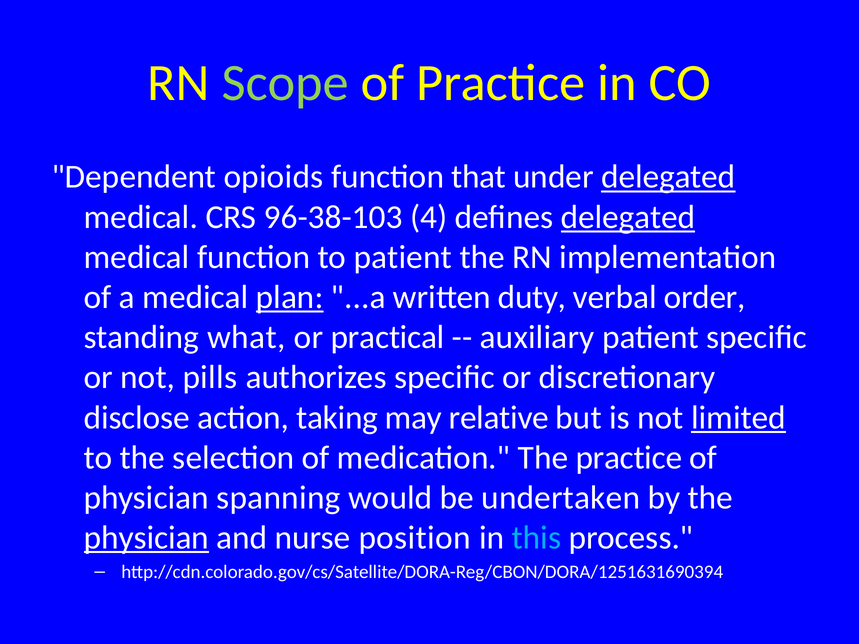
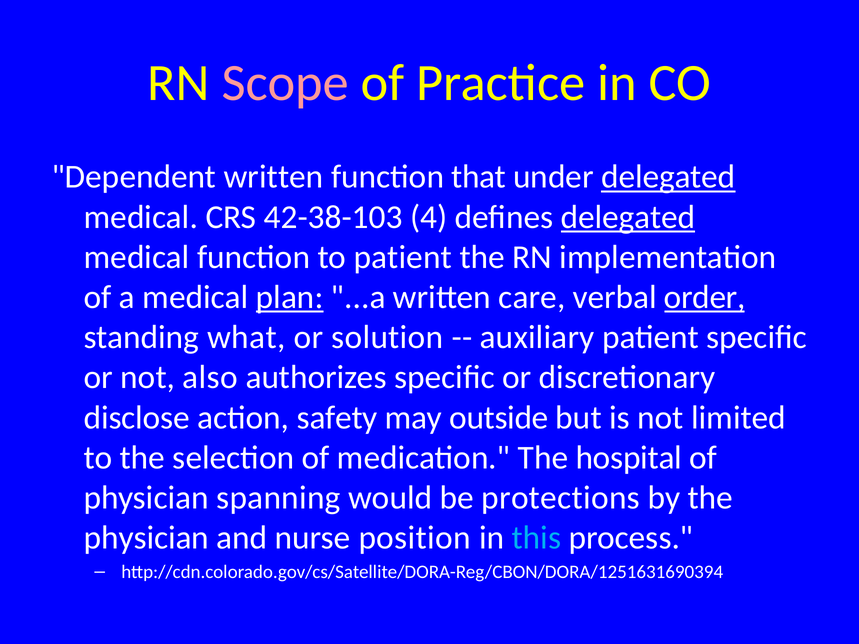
Scope colour: light green -> pink
Dependent opioids: opioids -> written
96-38-103: 96-38-103 -> 42-38-103
duty: duty -> care
order underline: none -> present
practical: practical -> solution
pills: pills -> also
taking: taking -> safety
relative: relative -> outside
limited underline: present -> none
The practice: practice -> hospital
undertaken: undertaken -> protections
physician at (146, 538) underline: present -> none
